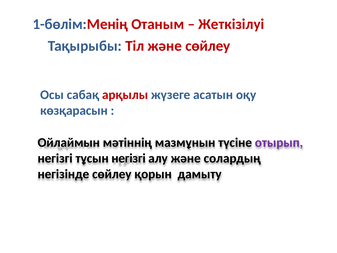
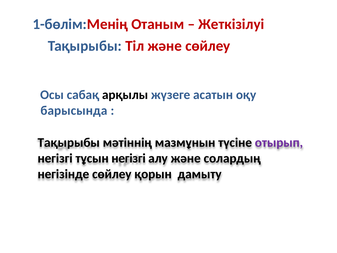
арқылы colour: red -> black
көзқарасын: көзқарасын -> барысында
Ойлаймын at (69, 142): Ойлаймын -> Тақырыбы
